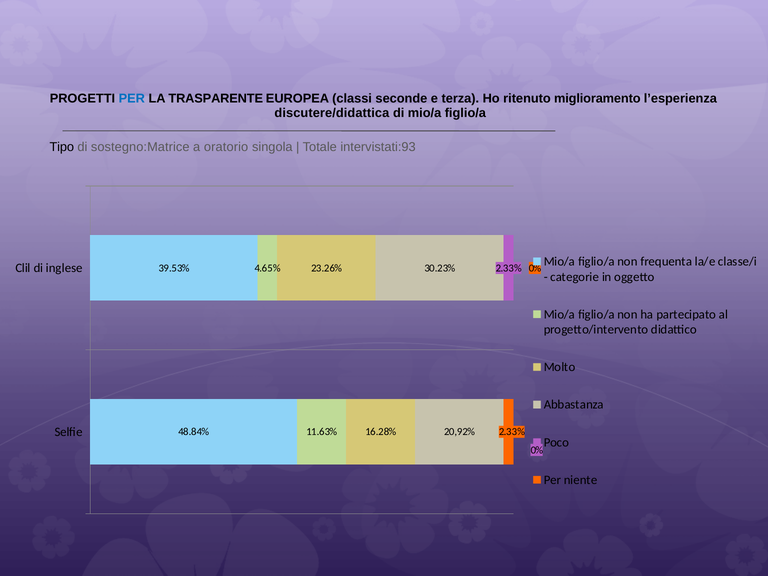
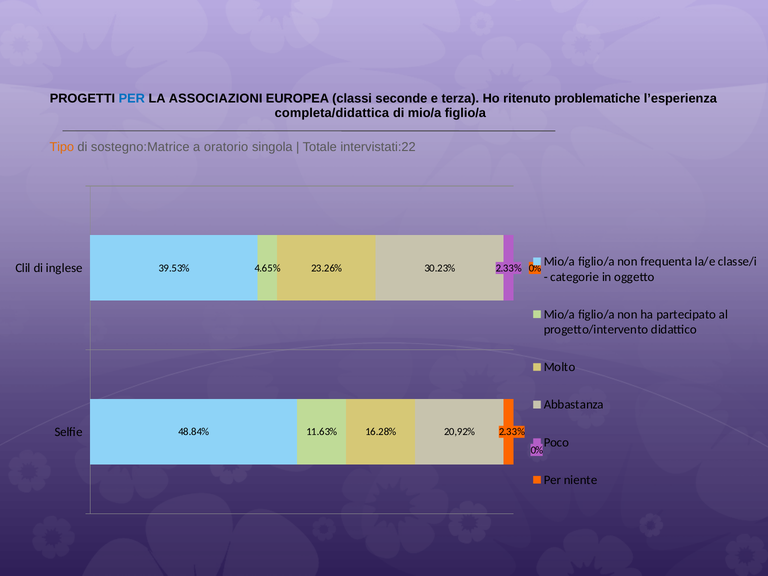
TRASPARENTE: TRASPARENTE -> ASSOCIAZIONI
miglioramento: miglioramento -> problematiche
discutere/didattica: discutere/didattica -> completa/didattica
Tipo colour: black -> orange
intervistati:93: intervistati:93 -> intervistati:22
